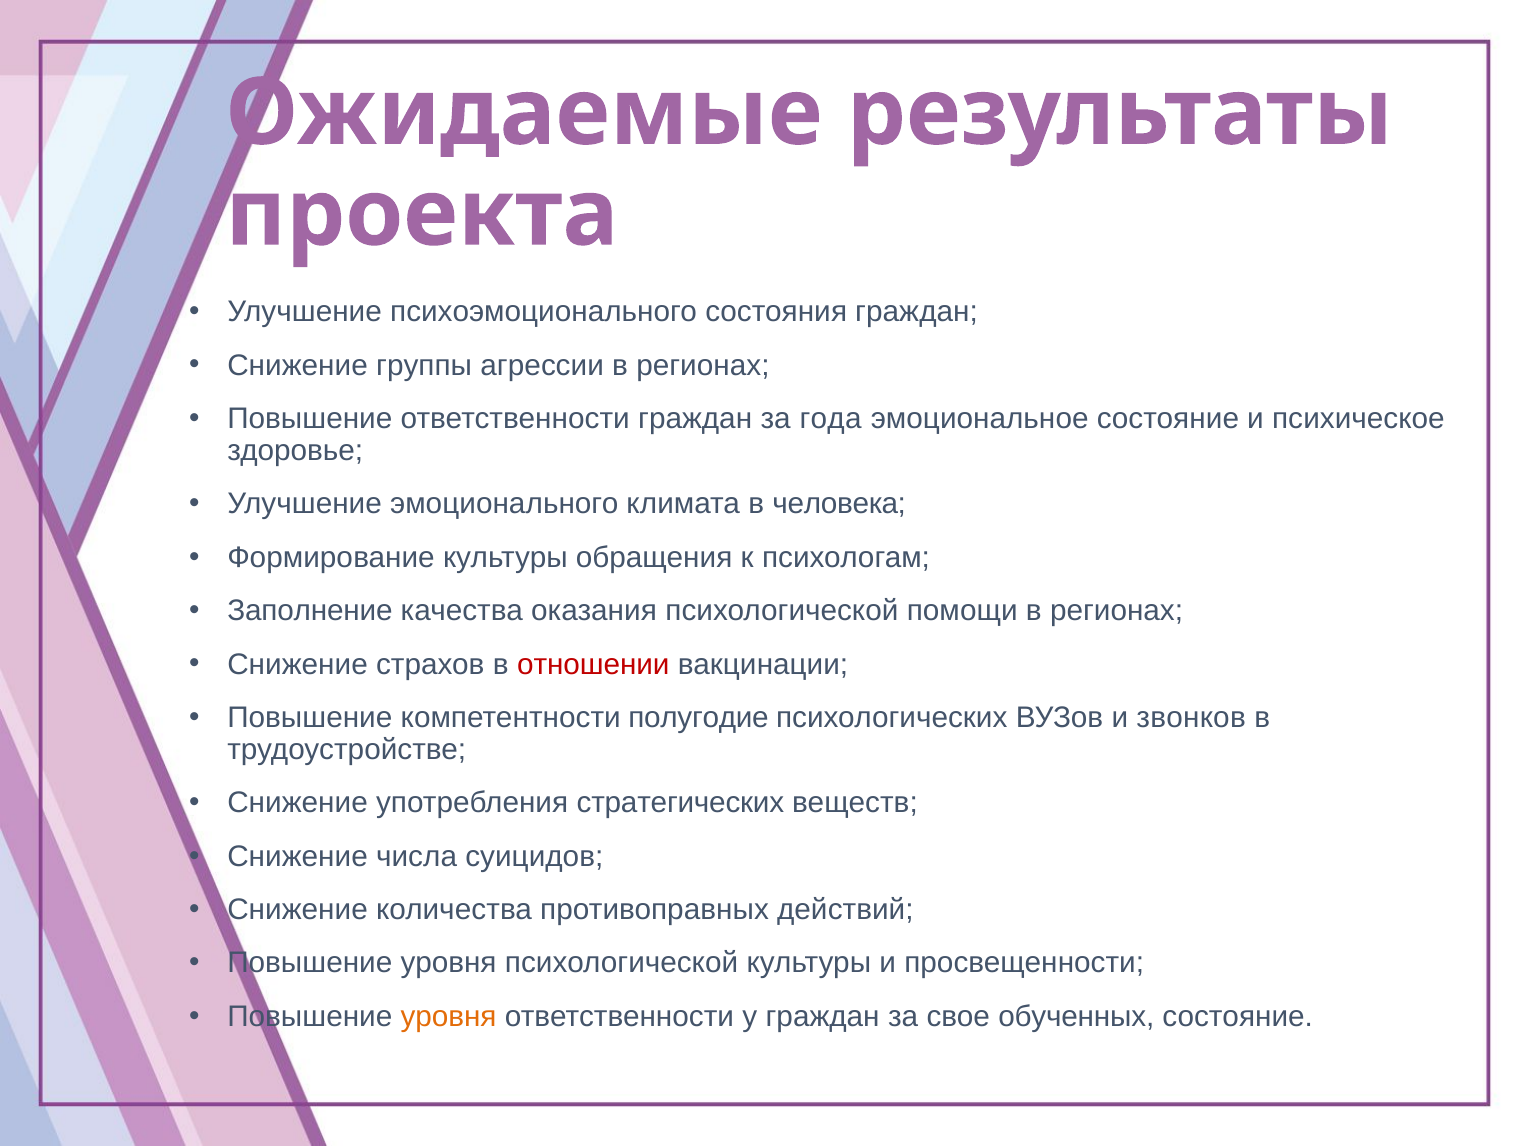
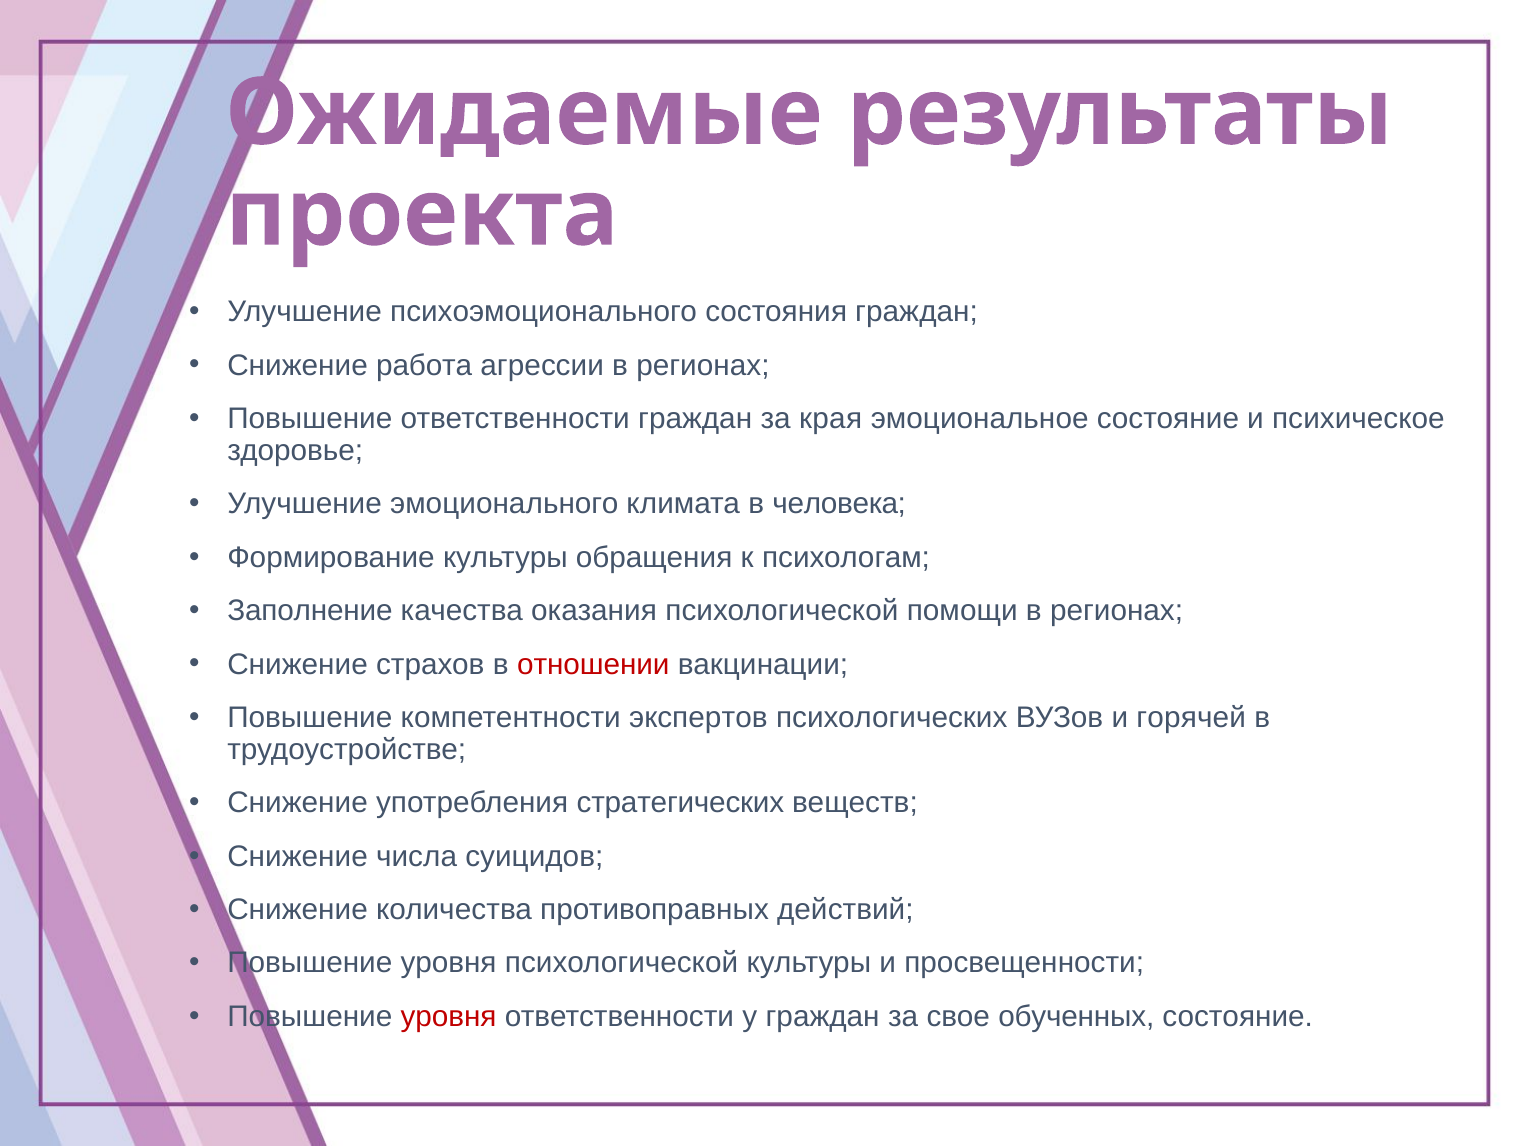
группы: группы -> работа
года: года -> края
полугодие: полугодие -> экспертов
звонков: звонков -> горячей
уровня at (449, 1016) colour: orange -> red
